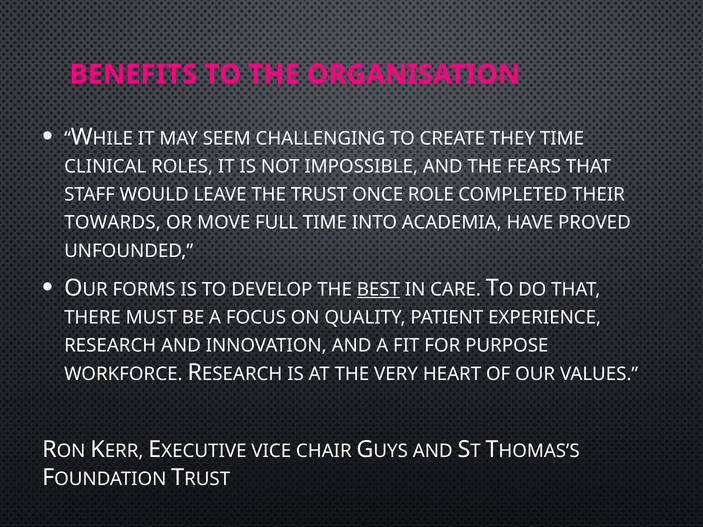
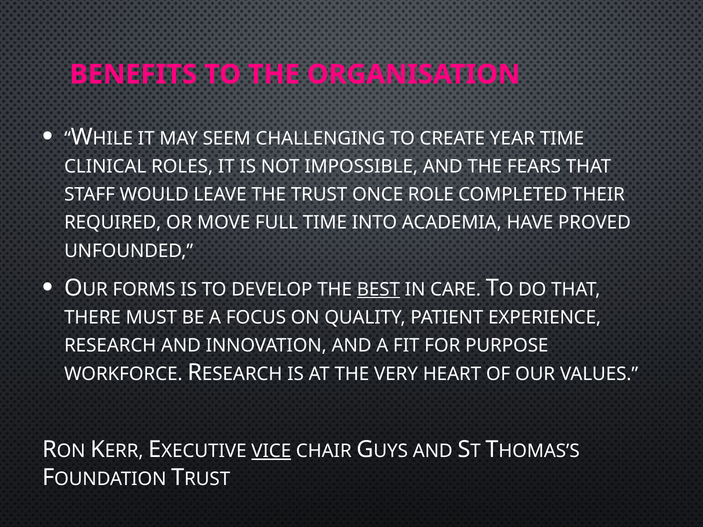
THEY: THEY -> YEAR
TOWARDS: TOWARDS -> REQUIRED
VICE underline: none -> present
